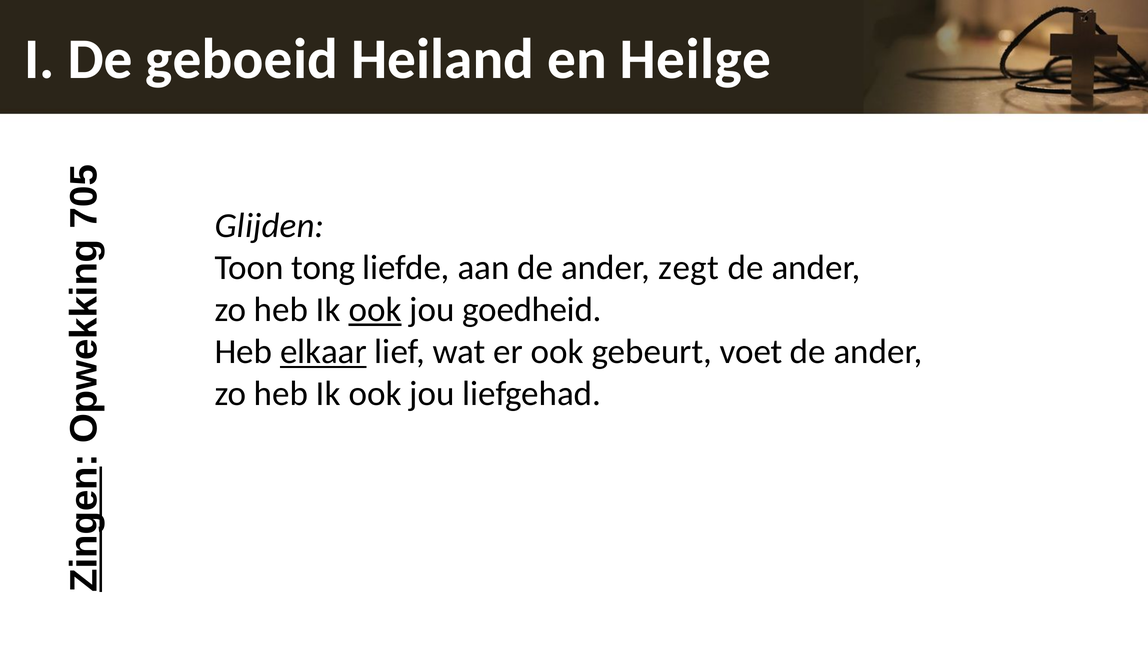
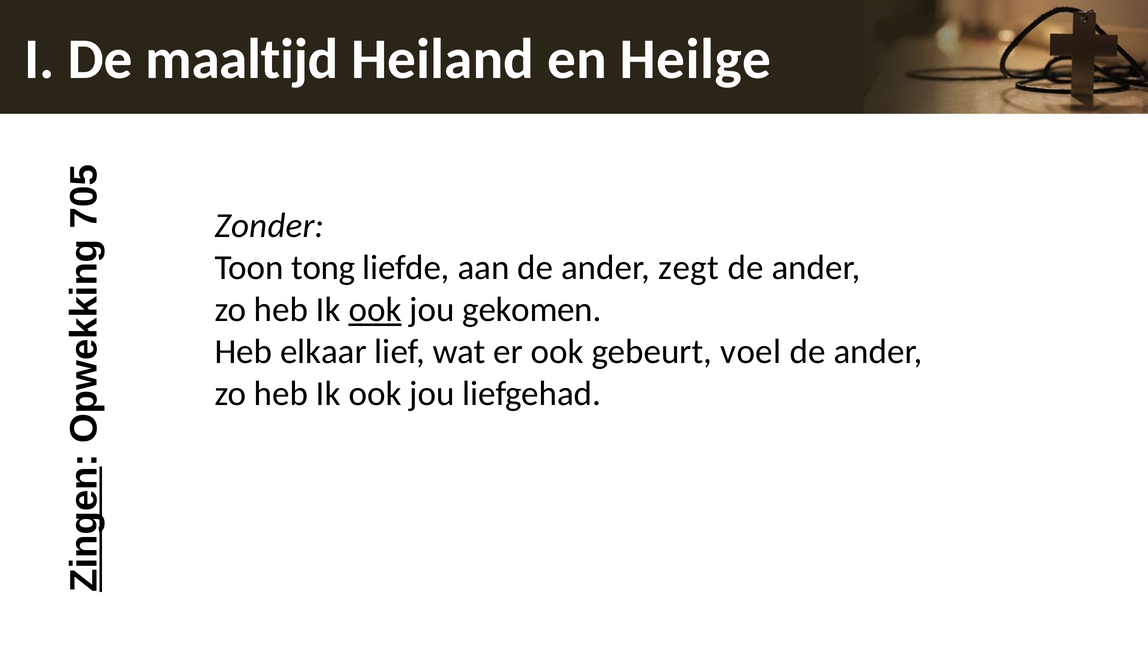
geboeid: geboeid -> maaltijd
Glijden: Glijden -> Zonder
goedheid: goedheid -> gekomen
elkaar underline: present -> none
voet: voet -> voel
